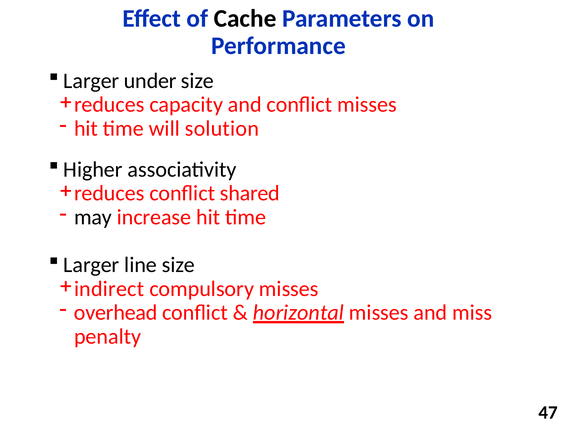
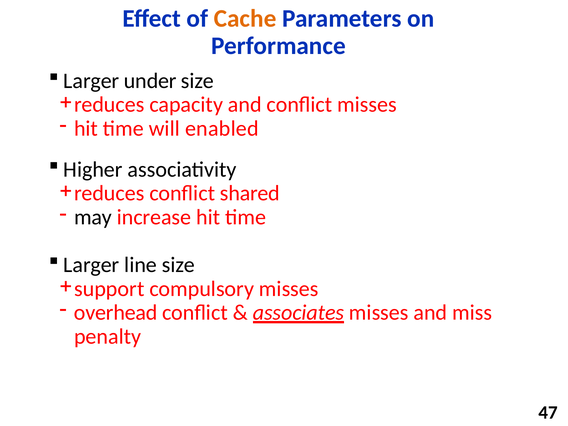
Cache colour: black -> orange
solution: solution -> enabled
indirect: indirect -> support
horizontal: horizontal -> associates
